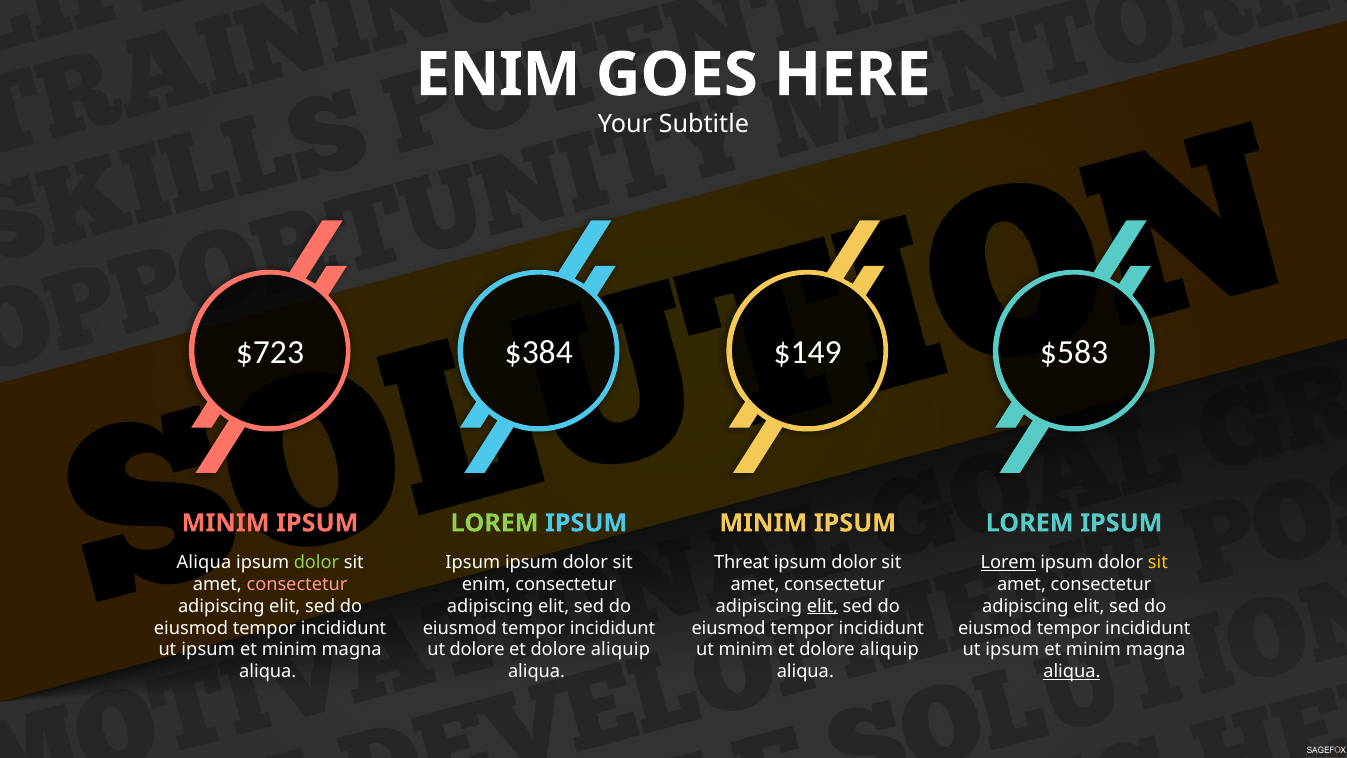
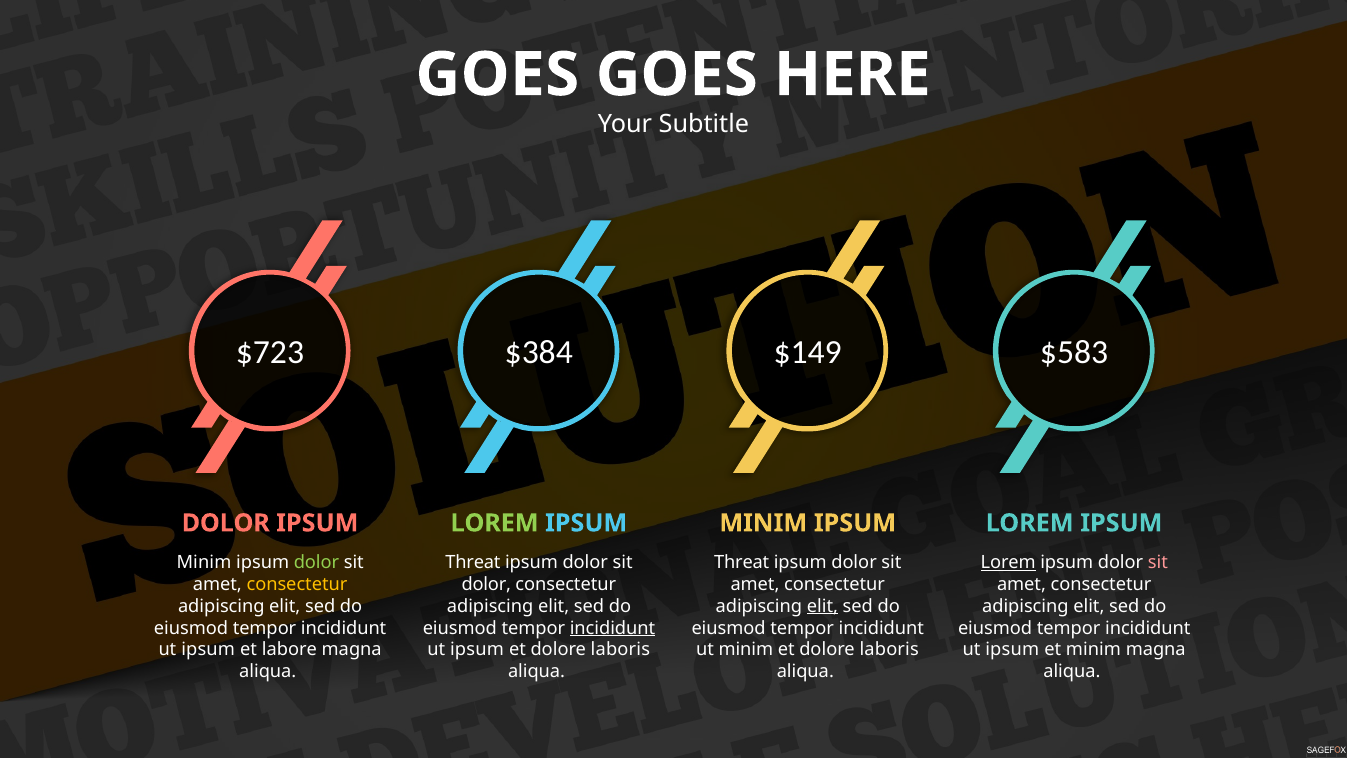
ENIM at (498, 75): ENIM -> GOES
MINIM at (226, 523): MINIM -> DOLOR
Aliqua at (204, 562): Aliqua -> Minim
Ipsum at (473, 562): Ipsum -> Threat
sit at (1158, 562) colour: yellow -> pink
consectetur at (297, 584) colour: pink -> yellow
enim at (486, 584): enim -> dolor
incididunt at (612, 628) underline: none -> present
minim at (289, 650): minim -> labore
dolore at (477, 650): dolore -> ipsum
aliquip at (620, 650): aliquip -> laboris
aliquip at (889, 650): aliquip -> laboris
aliqua at (1072, 672) underline: present -> none
